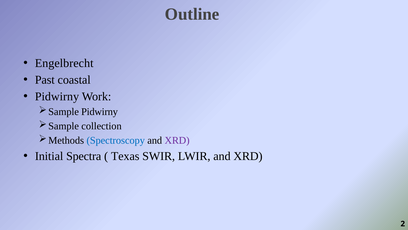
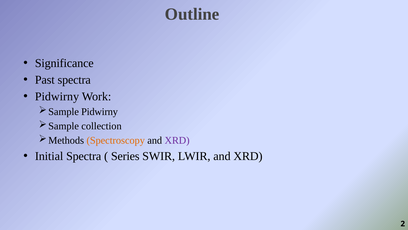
Engelbrecht: Engelbrecht -> Significance
Past coastal: coastal -> spectra
Spectroscopy colour: blue -> orange
Texas: Texas -> Series
